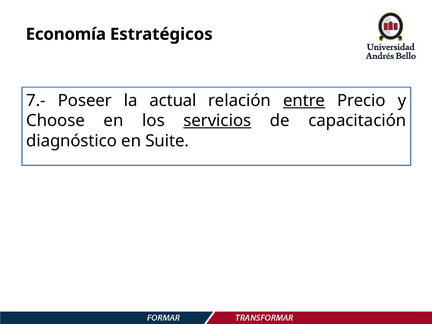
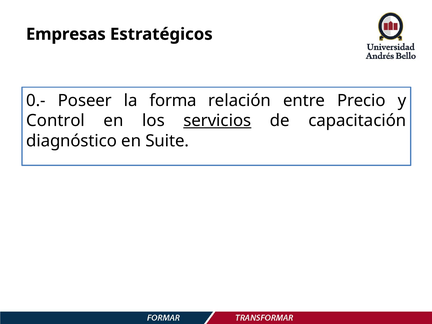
Economía: Economía -> Empresas
7.-: 7.- -> 0.-
actual: actual -> forma
entre underline: present -> none
Choose: Choose -> Control
